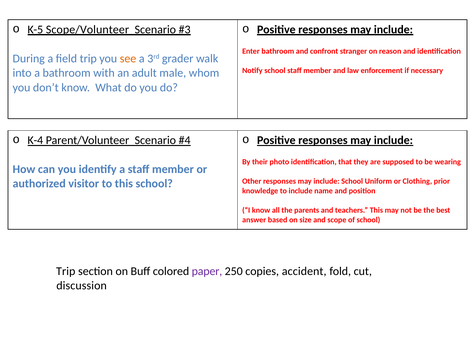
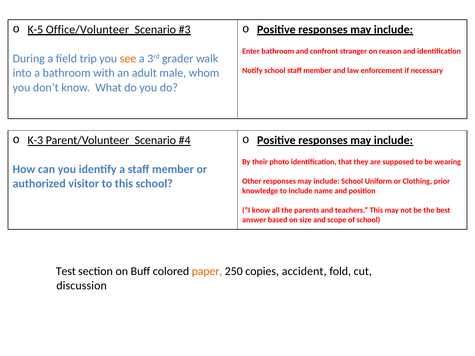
Scope/Volunteer: Scope/Volunteer -> Office/Volunteer
K-4: K-4 -> K-3
Trip at (66, 272): Trip -> Test
paper colour: purple -> orange
